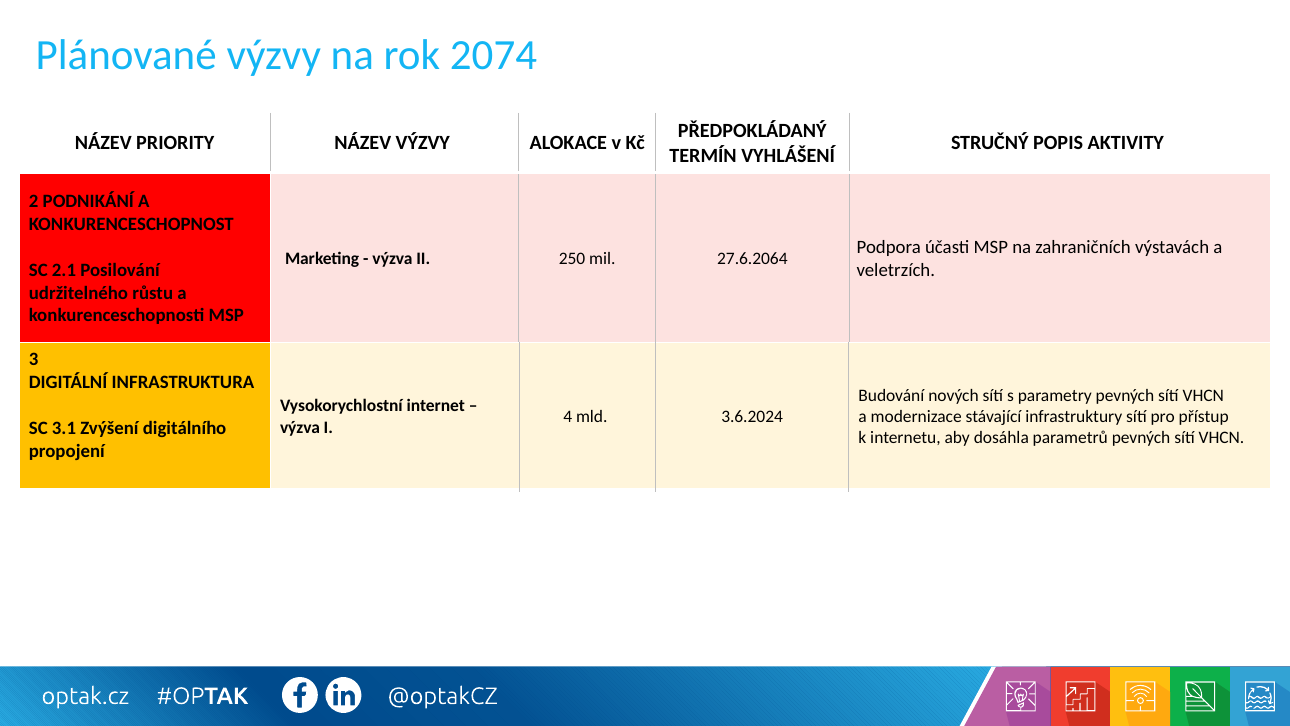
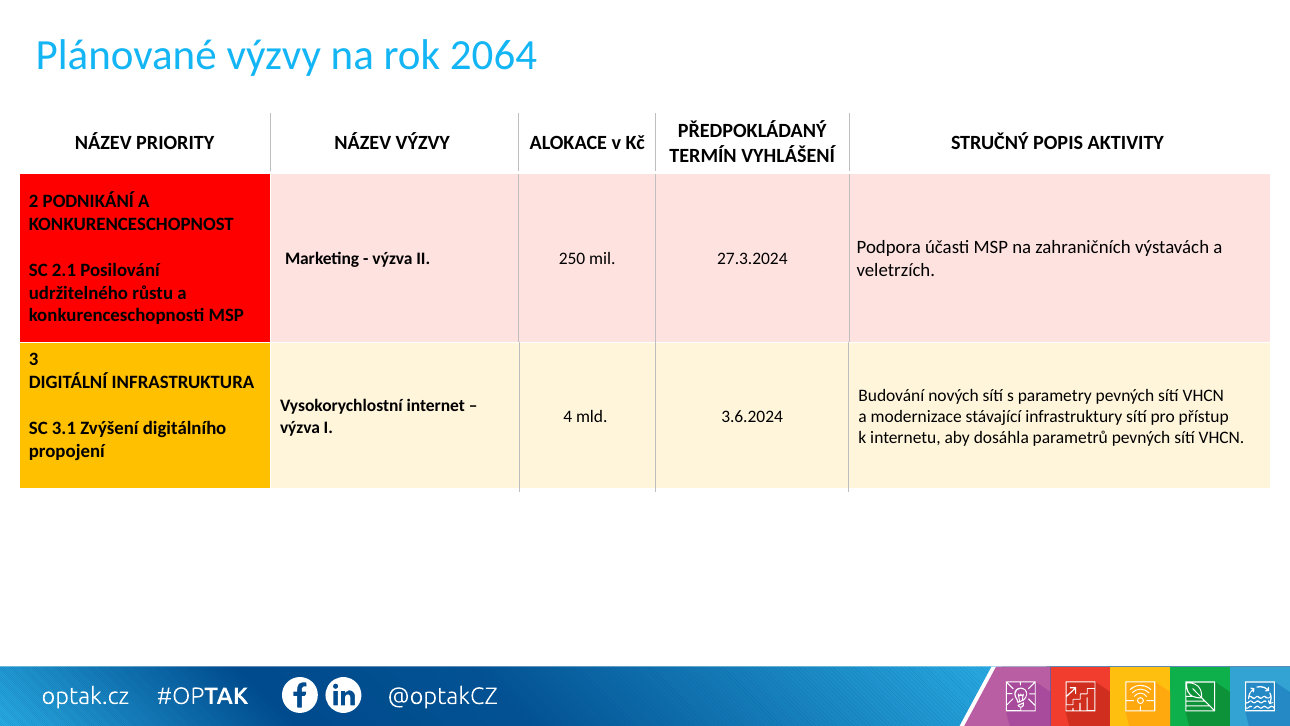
2074: 2074 -> 2064
27.6.2064: 27.6.2064 -> 27.3.2024
